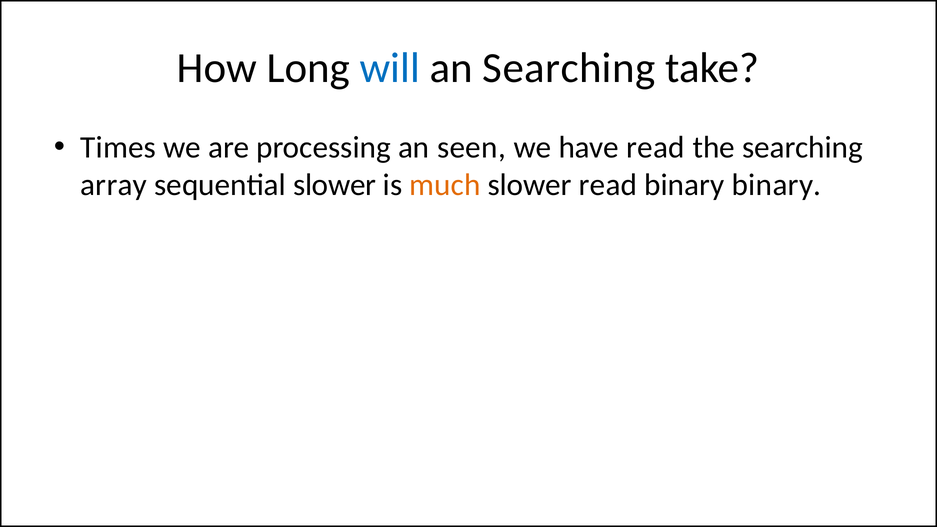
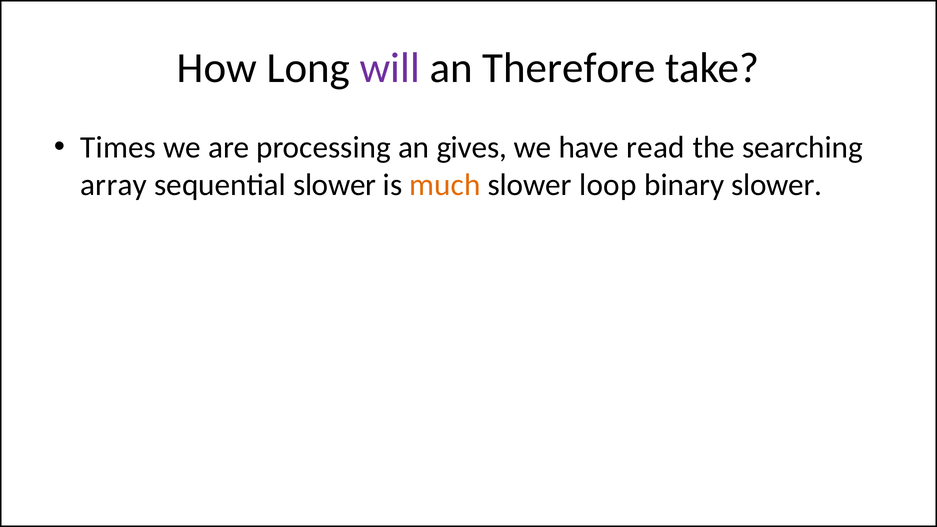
will colour: blue -> purple
an Searching: Searching -> Therefore
seen: seen -> gives
slower read: read -> loop
binary binary: binary -> slower
